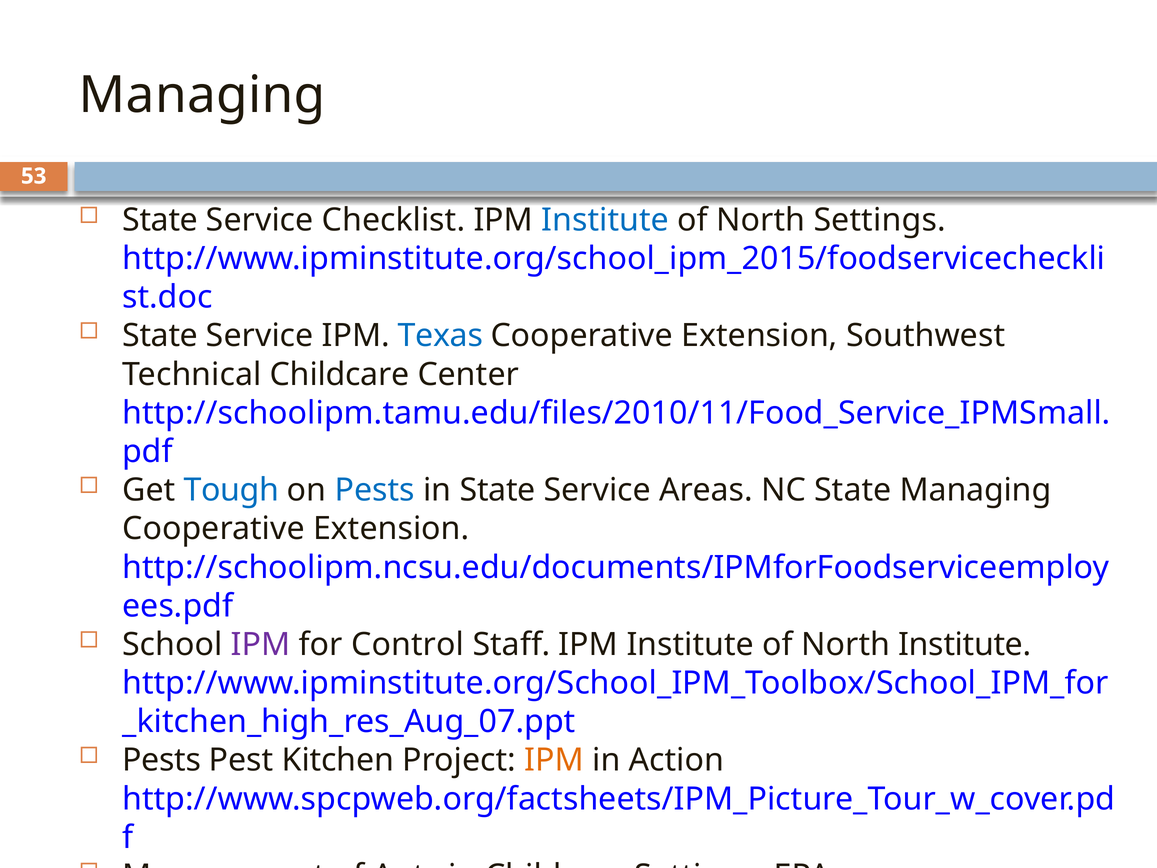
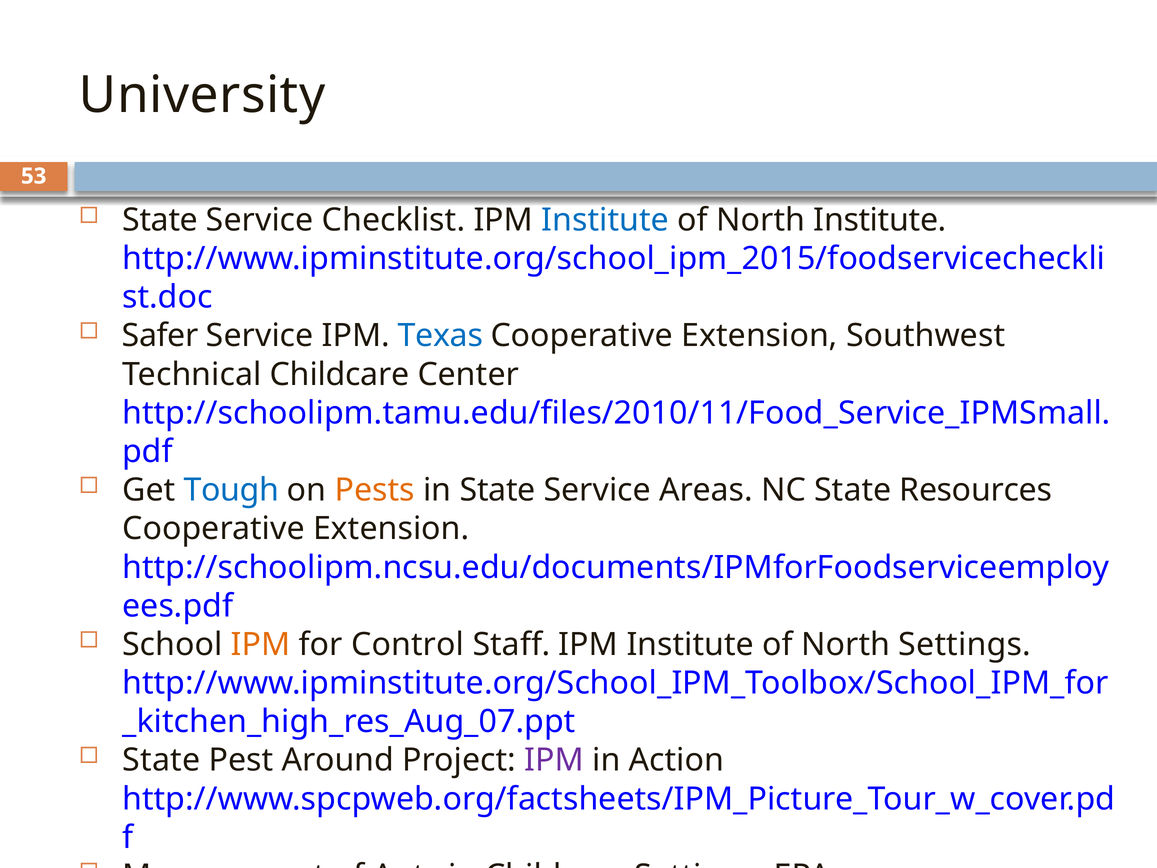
Managing at (202, 95): Managing -> University
North Settings: Settings -> Institute
State at (160, 336): State -> Safer
Pests at (375, 490) colour: blue -> orange
State Managing: Managing -> Resources
IPM at (261, 644) colour: purple -> orange
North Institute: Institute -> Settings
Pests at (162, 760): Pests -> State
Pest Kitchen: Kitchen -> Around
IPM at (554, 760) colour: orange -> purple
